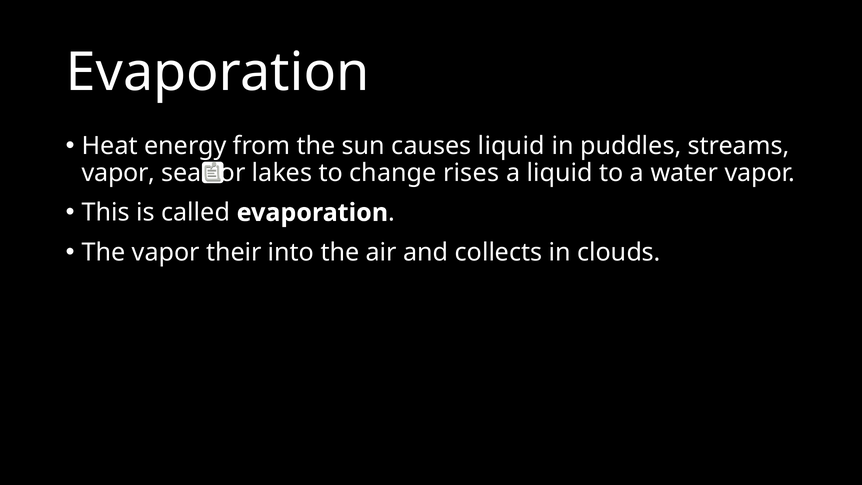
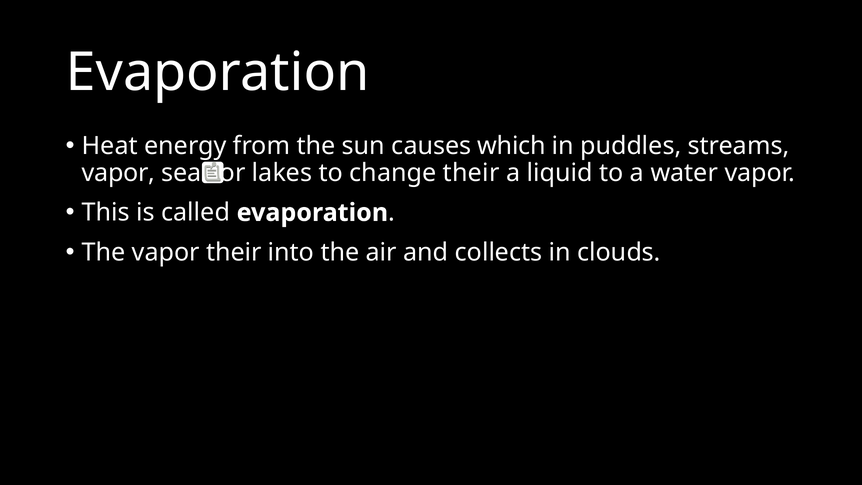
causes liquid: liquid -> which
change rises: rises -> their
